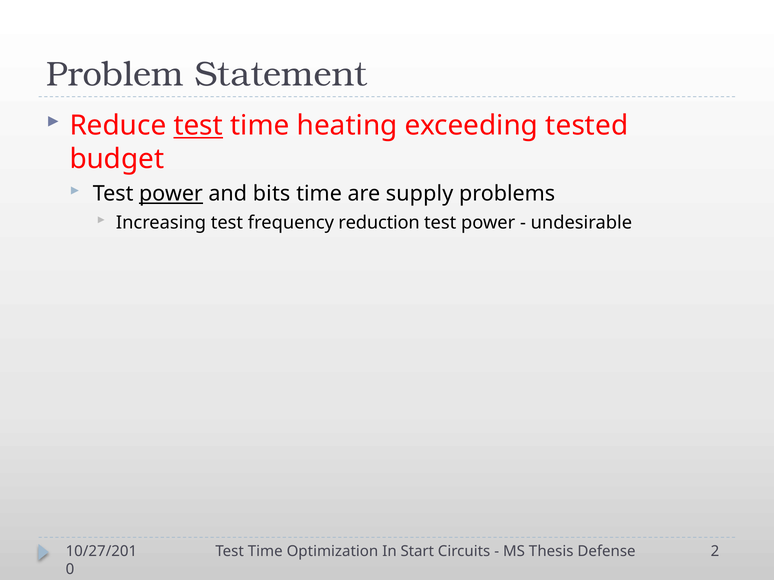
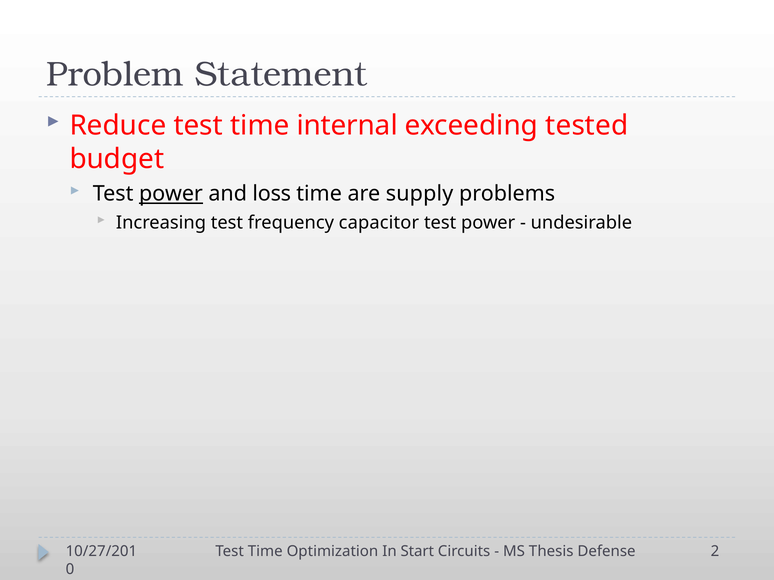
test at (198, 126) underline: present -> none
heating: heating -> internal
bits: bits -> loss
reduction: reduction -> capacitor
